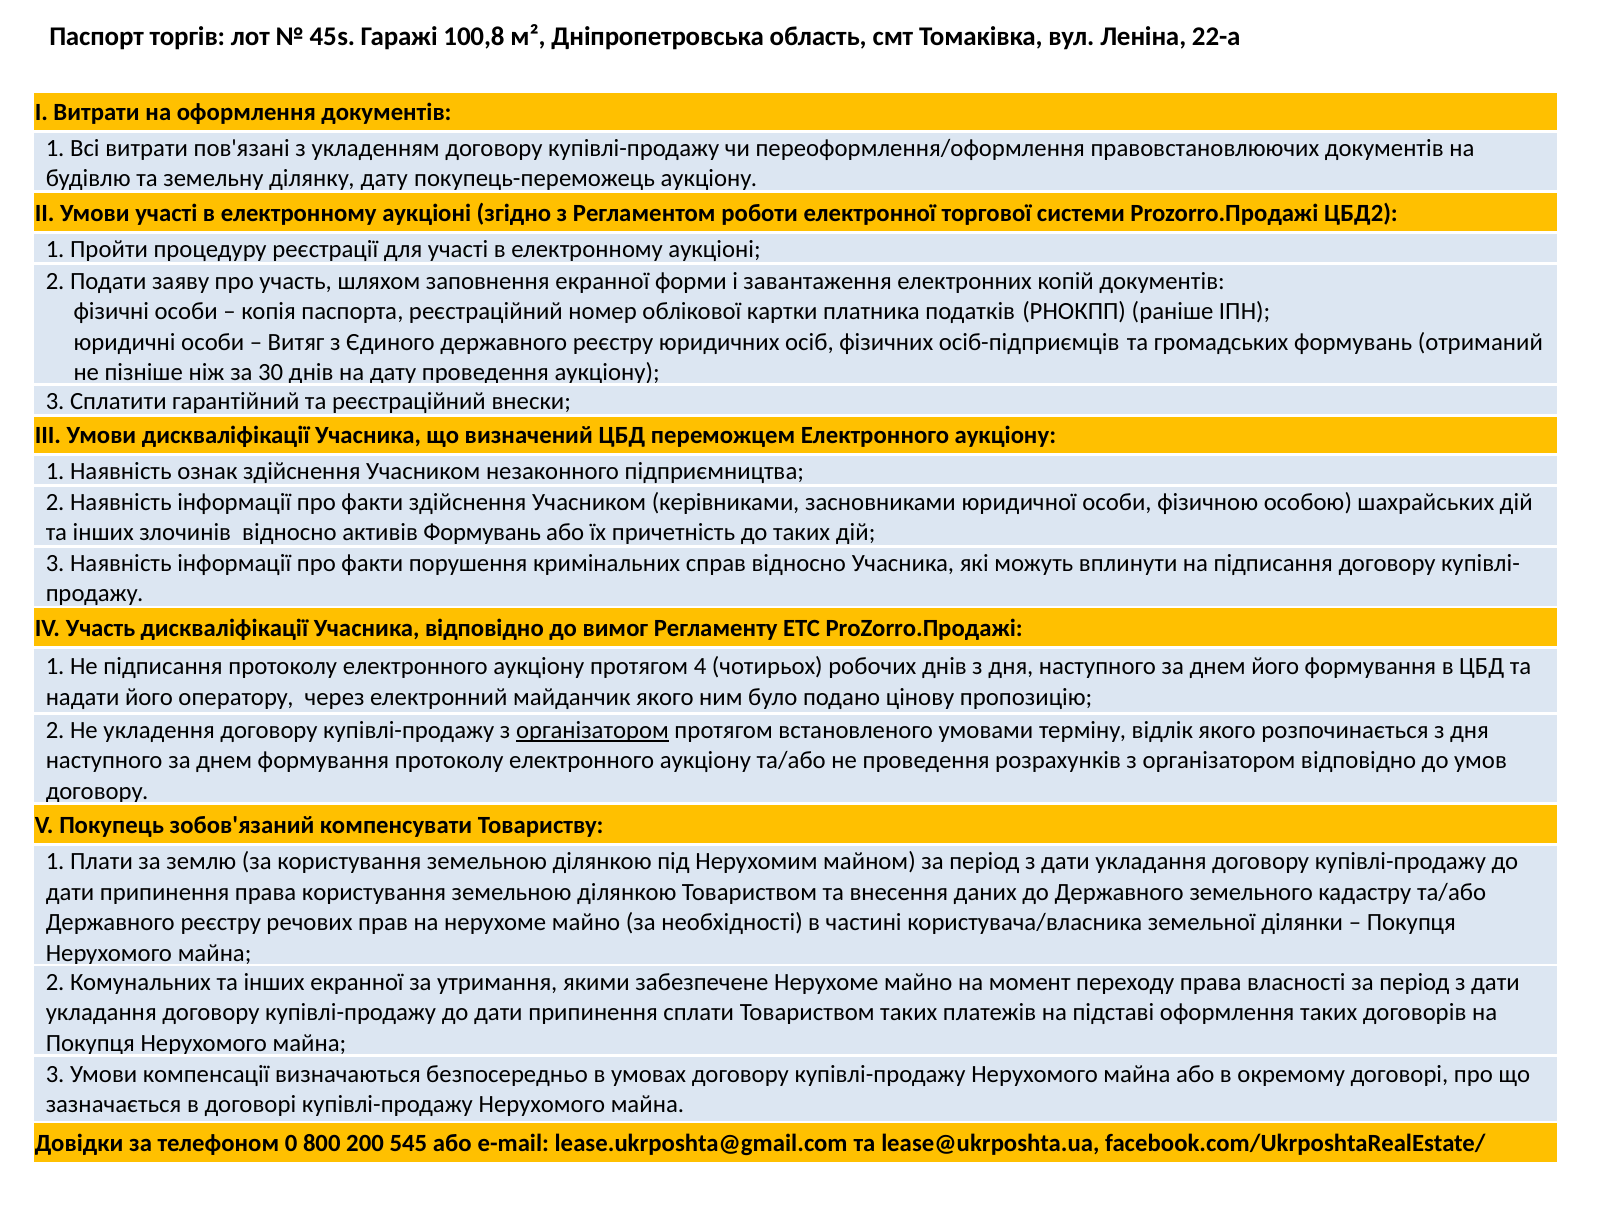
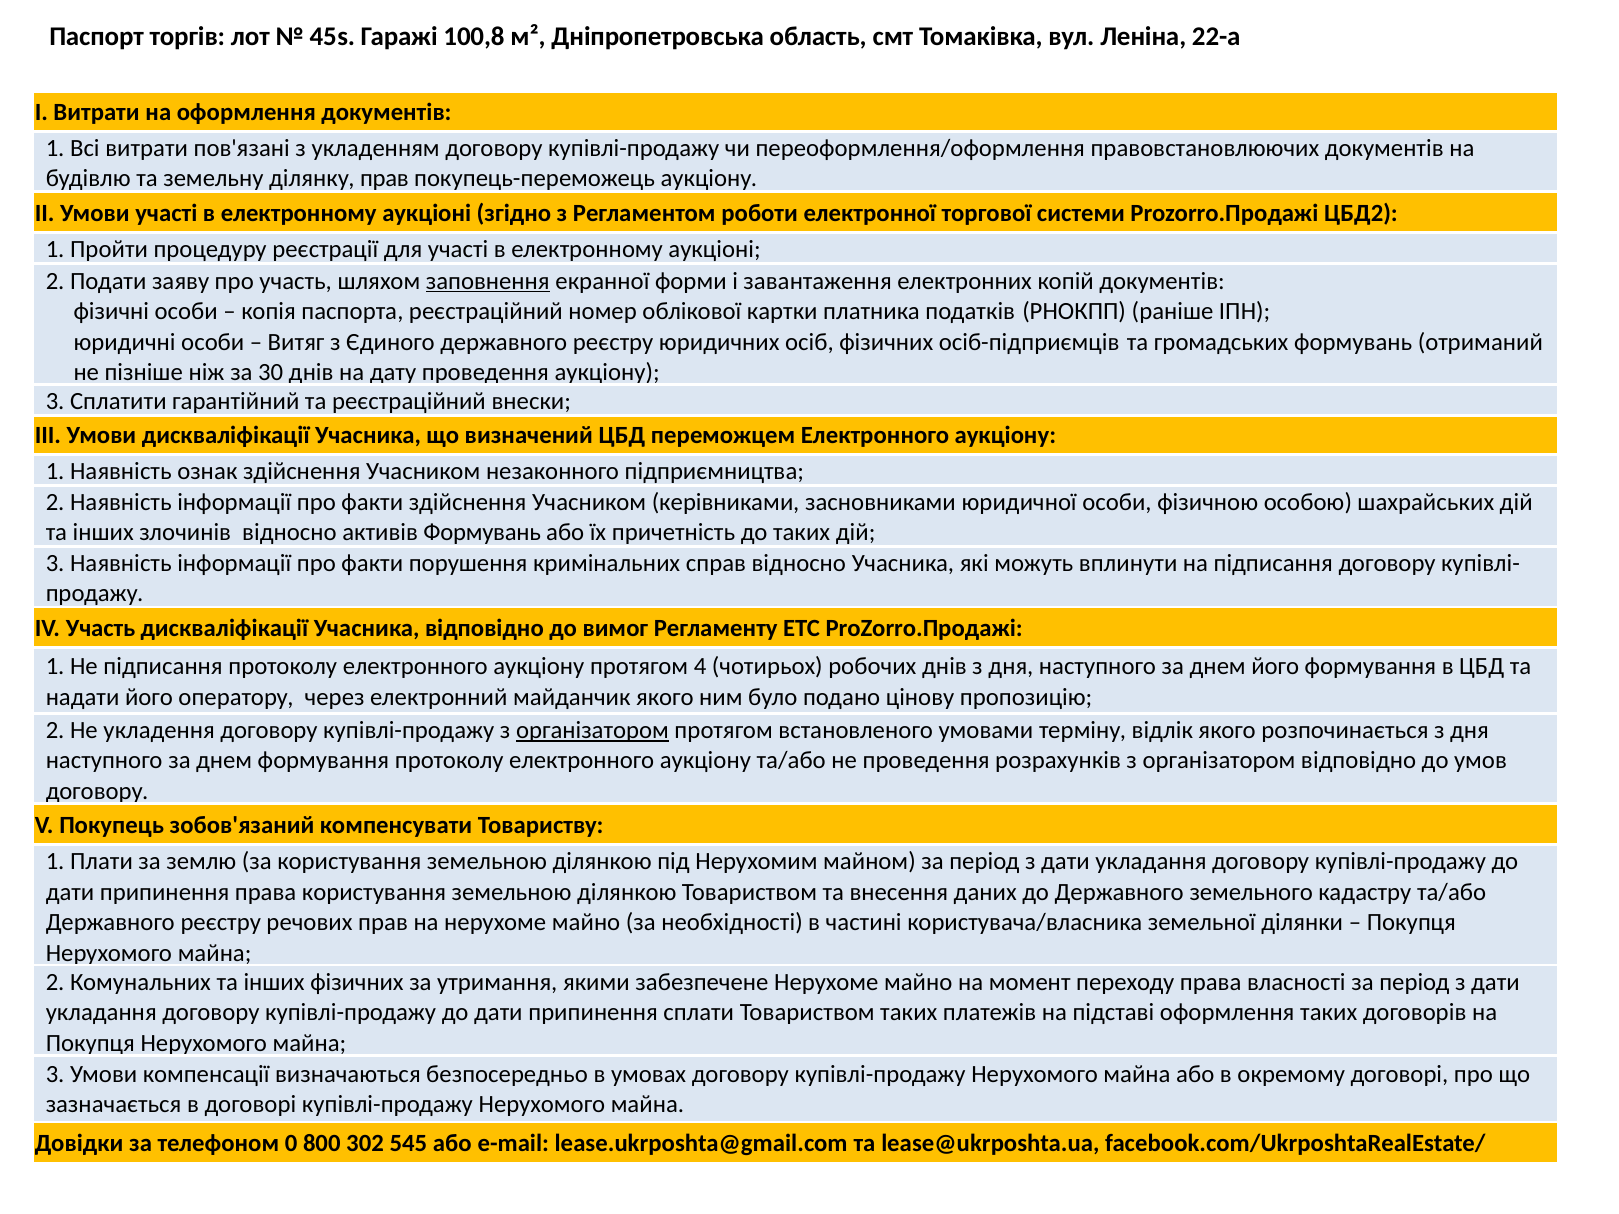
ділянку дату: дату -> прав
заповнення underline: none -> present
інших екранної: екранної -> фізичних
200: 200 -> 302
